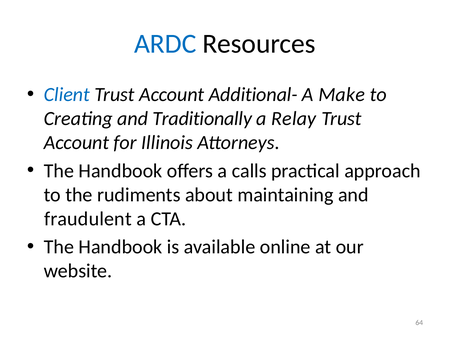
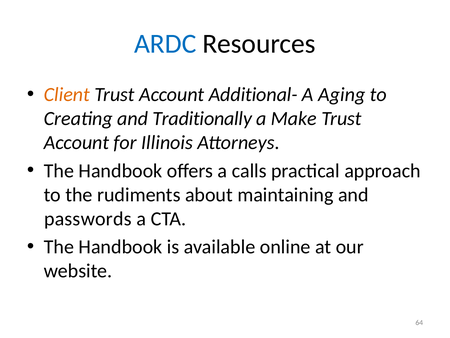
Client colour: blue -> orange
Make: Make -> Aging
Relay: Relay -> Make
fraudulent: fraudulent -> passwords
